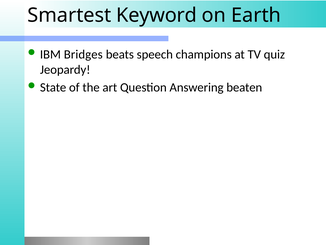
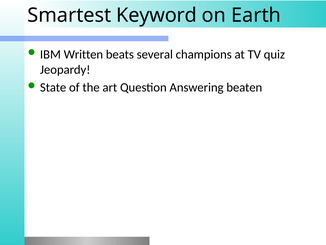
Bridges: Bridges -> Written
speech: speech -> several
